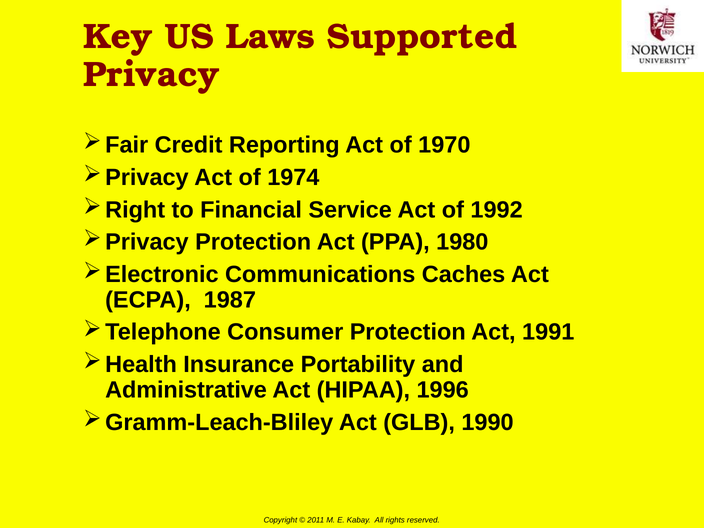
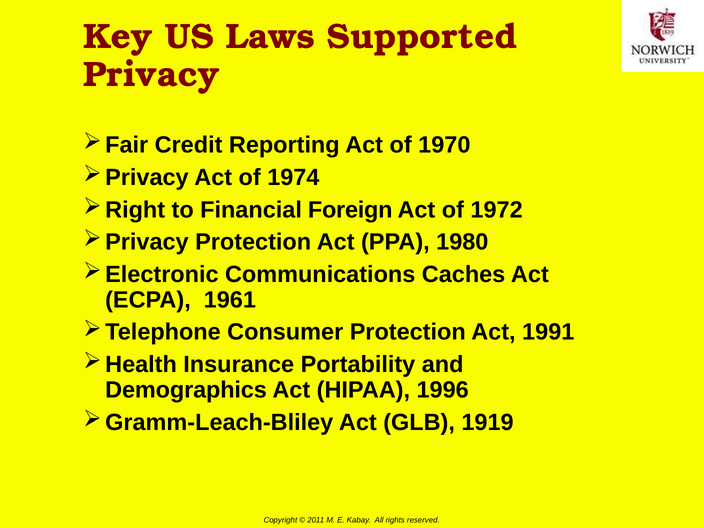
Service: Service -> Foreign
1992: 1992 -> 1972
1987: 1987 -> 1961
Administrative: Administrative -> Demographics
1990: 1990 -> 1919
